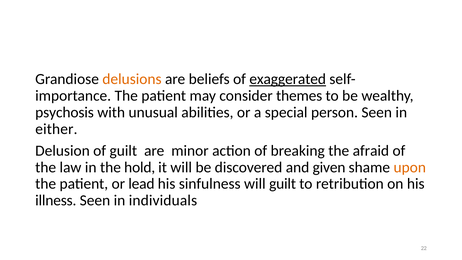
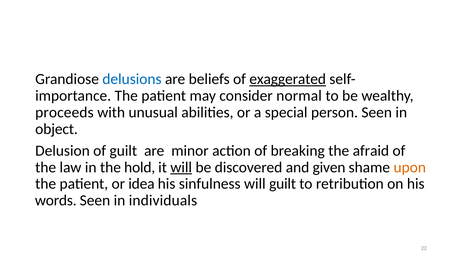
delusions colour: orange -> blue
themes: themes -> normal
psychosis: psychosis -> proceeds
either: either -> object
will at (181, 167) underline: none -> present
lead: lead -> idea
illness: illness -> words
